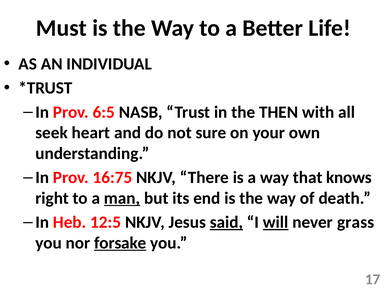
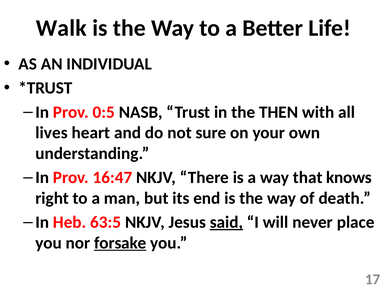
Must: Must -> Walk
6:5: 6:5 -> 0:5
seek: seek -> lives
16:75: 16:75 -> 16:47
man underline: present -> none
12:5: 12:5 -> 63:5
will underline: present -> none
grass: grass -> place
